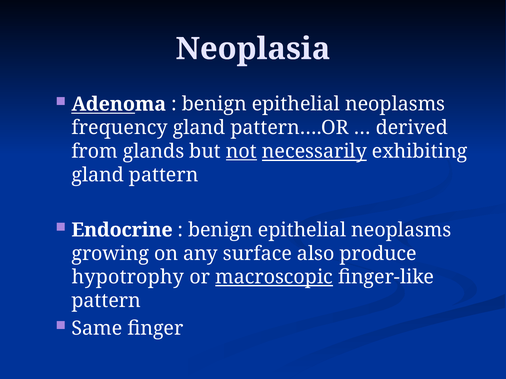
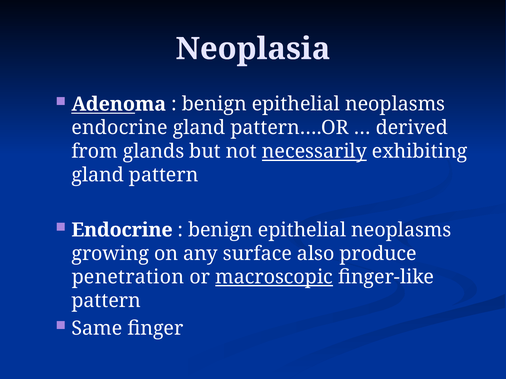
frequency at (120, 128): frequency -> endocrine
not underline: present -> none
hypotrophy: hypotrophy -> penetration
